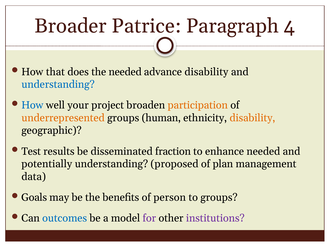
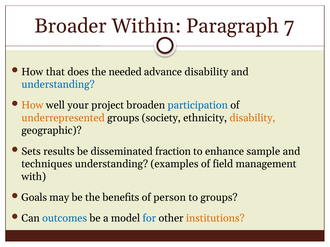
Patrice: Patrice -> Within
4: 4 -> 7
How at (32, 105) colour: blue -> orange
participation colour: orange -> blue
human: human -> society
Test: Test -> Sets
enhance needed: needed -> sample
potentially: potentially -> techniques
proposed: proposed -> examples
plan: plan -> field
data: data -> with
for colour: purple -> blue
institutions colour: purple -> orange
